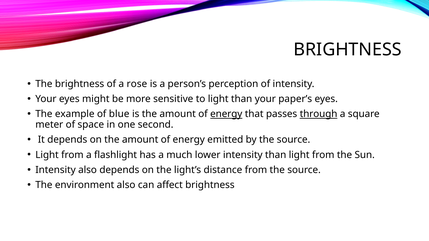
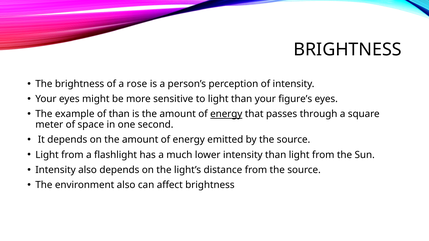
paper’s: paper’s -> figure’s
of blue: blue -> than
through underline: present -> none
